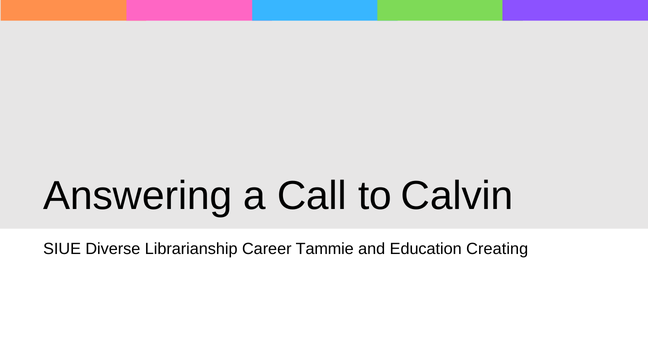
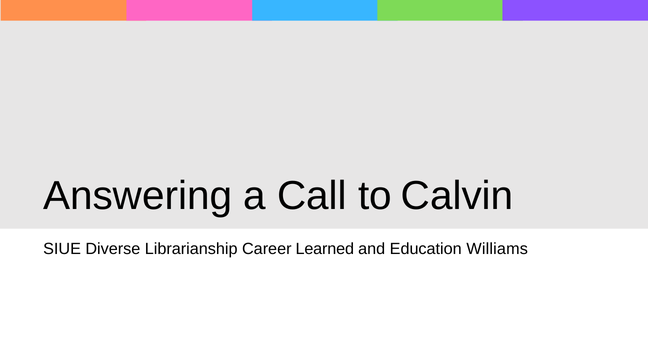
Tammie: Tammie -> Learned
Creating: Creating -> Williams
